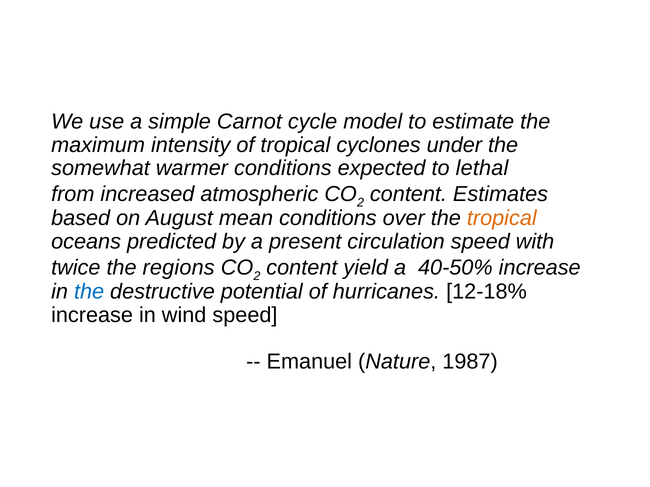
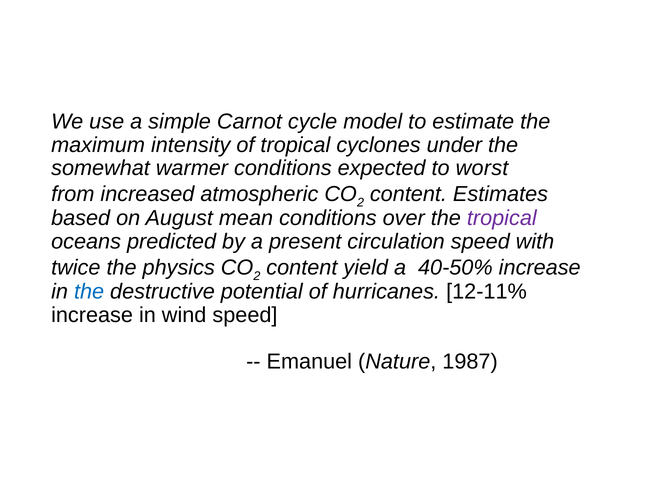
lethal: lethal -> worst
tropical at (502, 218) colour: orange -> purple
regions: regions -> physics
12-18%: 12-18% -> 12-11%
